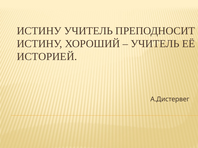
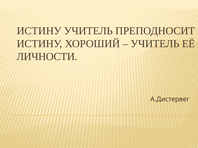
ИСТОРИЕЙ: ИСТОРИЕЙ -> ЛИЧНОСТИ
